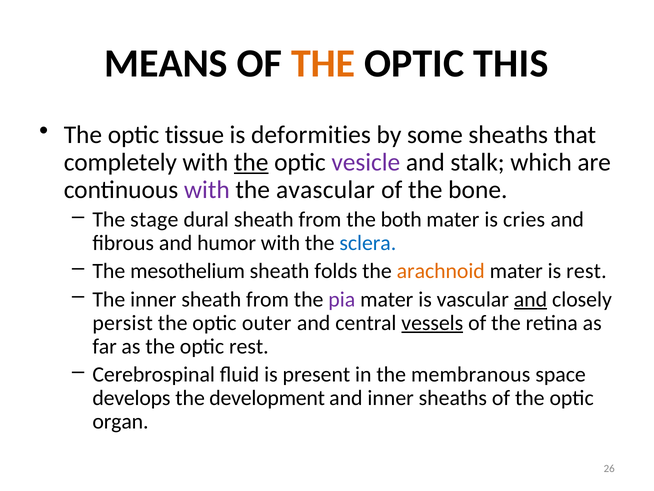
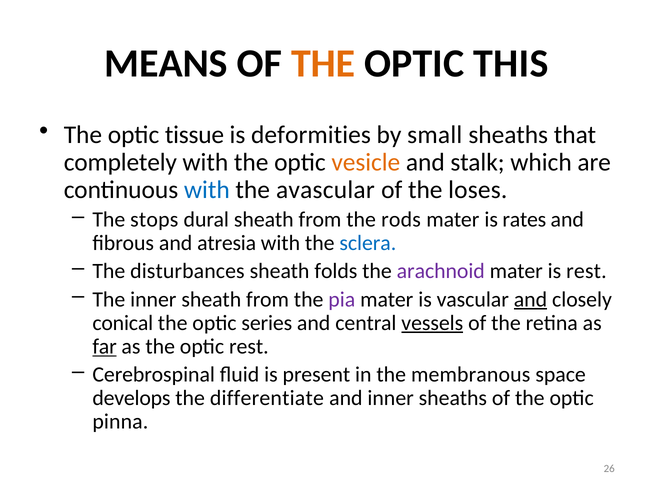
some: some -> small
the at (251, 162) underline: present -> none
vesicle colour: purple -> orange
with at (207, 190) colour: purple -> blue
bone: bone -> loses
stage: stage -> stops
both: both -> rods
cries: cries -> rates
humor: humor -> atresia
mesothelium: mesothelium -> disturbances
arachnoid colour: orange -> purple
persist: persist -> conical
outer: outer -> series
far underline: none -> present
development: development -> differentiate
organ: organ -> pinna
